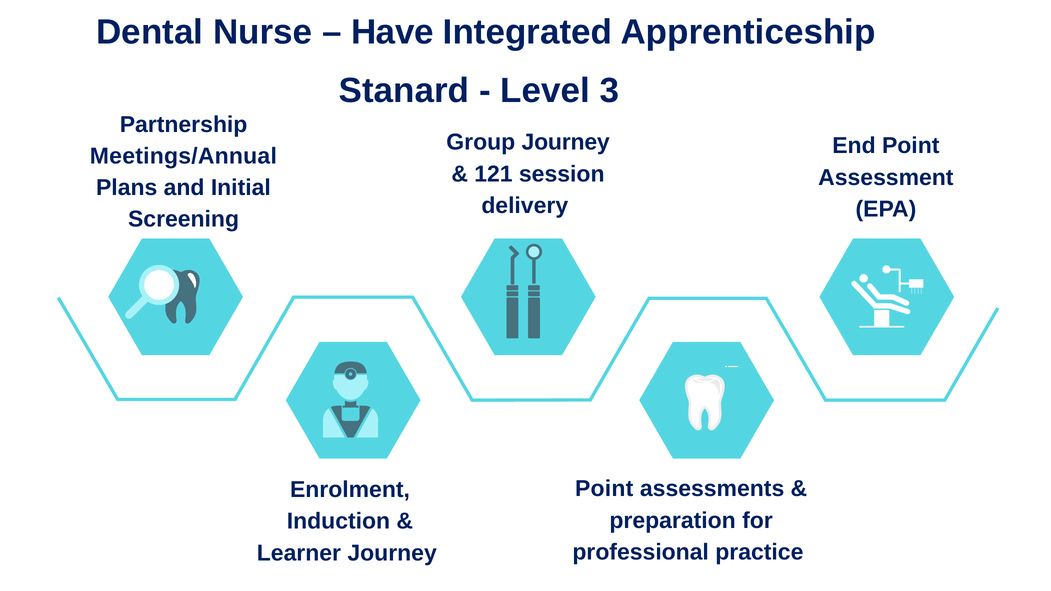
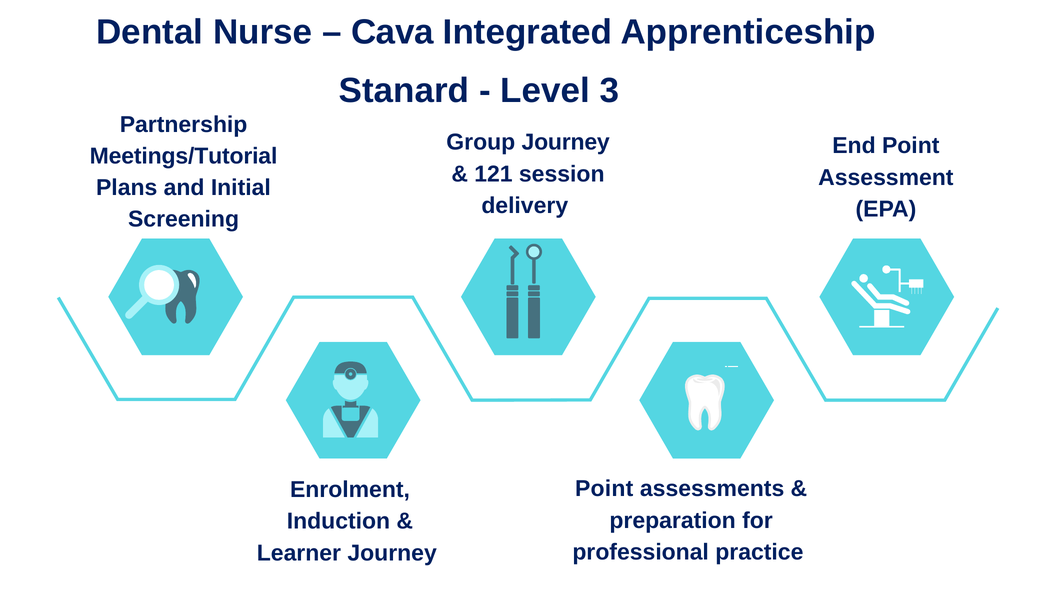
Have: Have -> Cava
Meetings/Annual: Meetings/Annual -> Meetings/Tutorial
